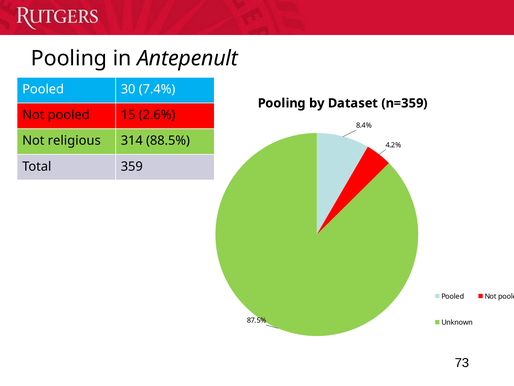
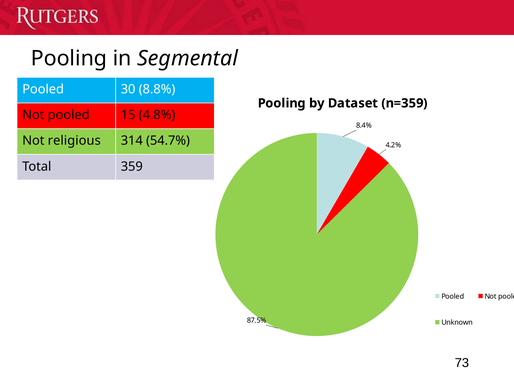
Antepenult: Antepenult -> Segmental
7.4%: 7.4% -> 8.8%
2.6%: 2.6% -> 4.8%
88.5%: 88.5% -> 54.7%
